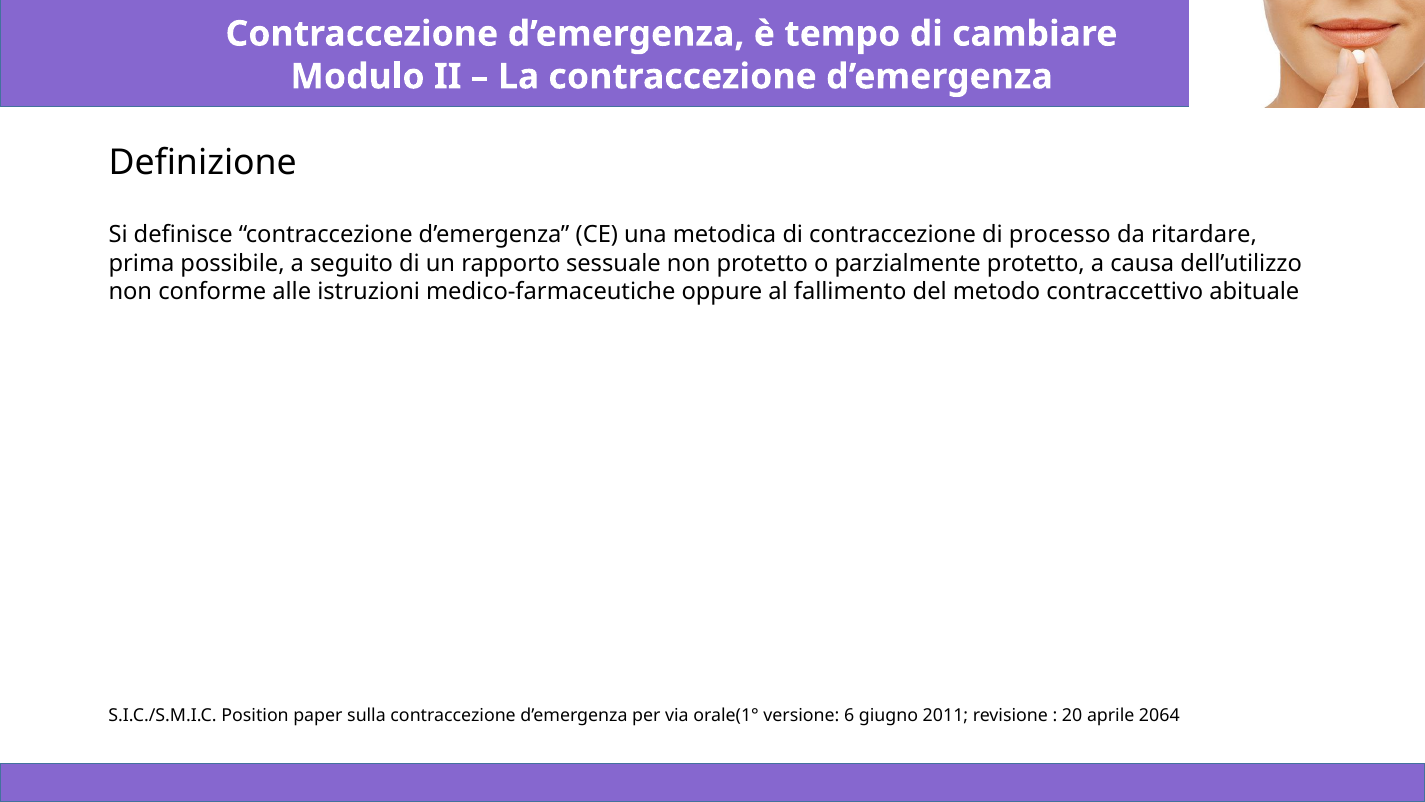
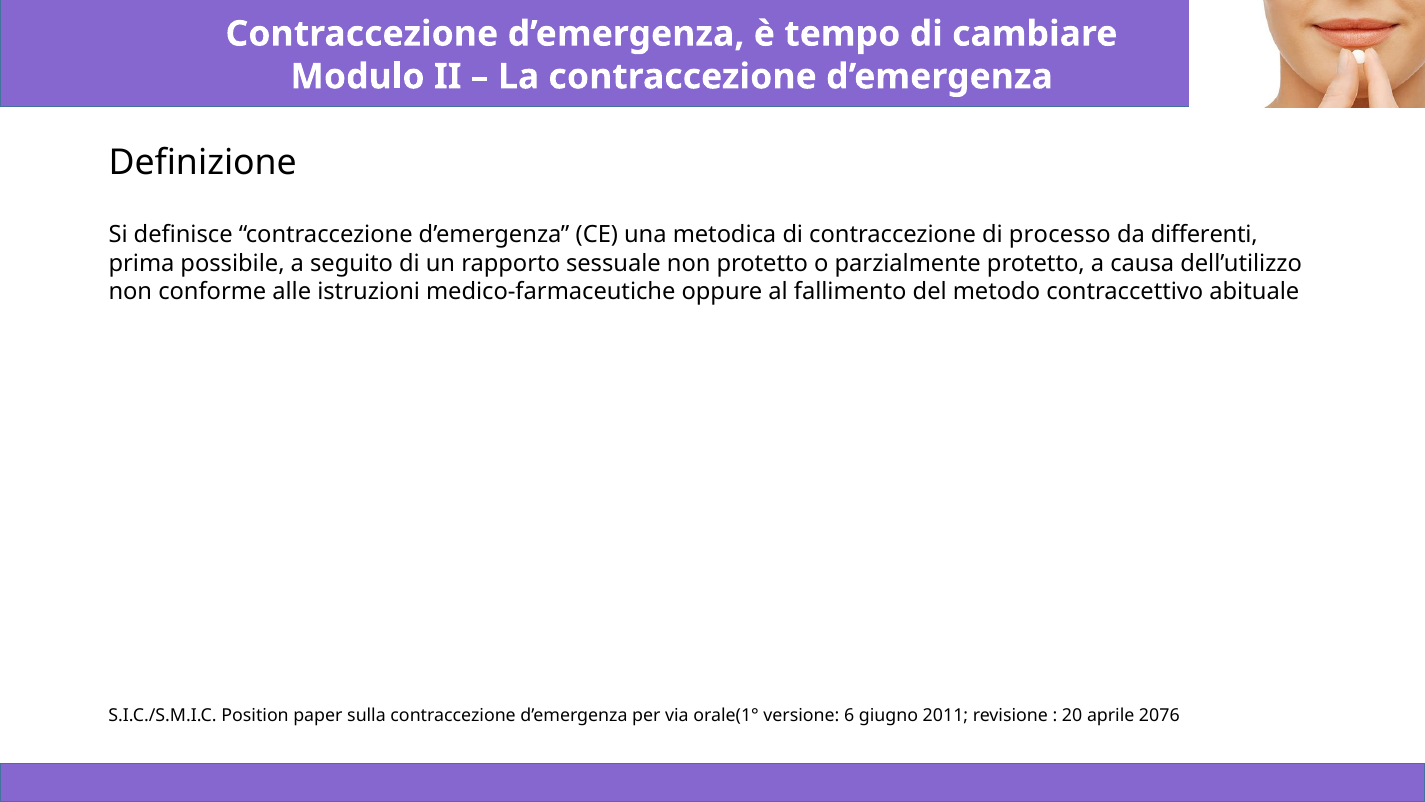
ritardare: ritardare -> differenti
2064: 2064 -> 2076
